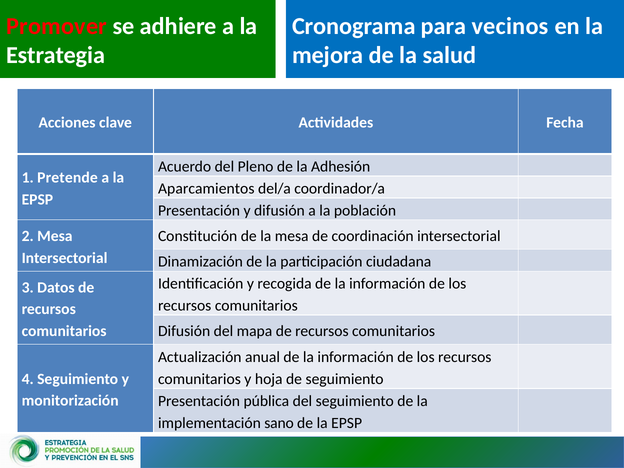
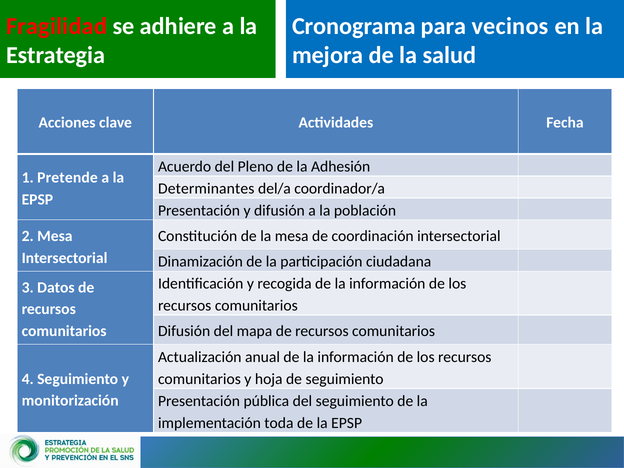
Promover: Promover -> Fragilidad
Aparcamientos: Aparcamientos -> Determinantes
sano: sano -> toda
